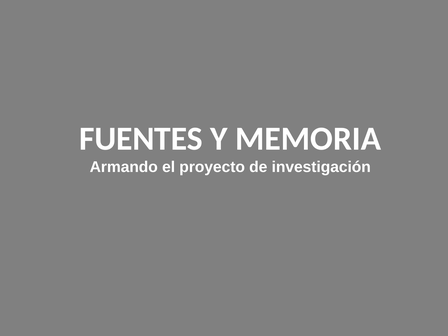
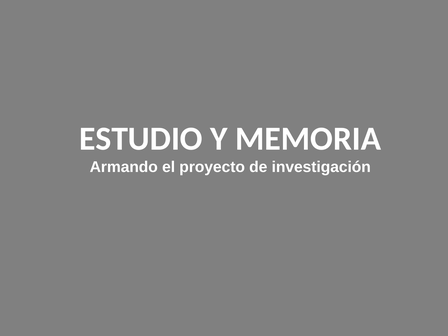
FUENTES: FUENTES -> ESTUDIO
